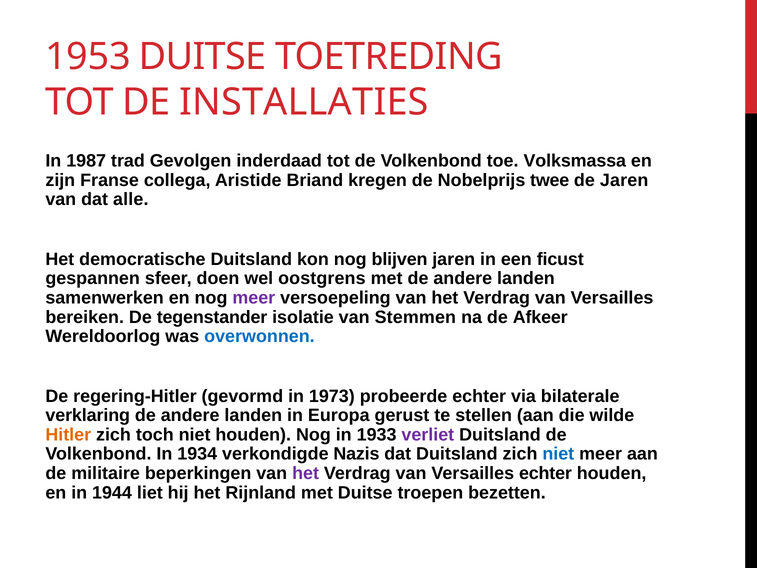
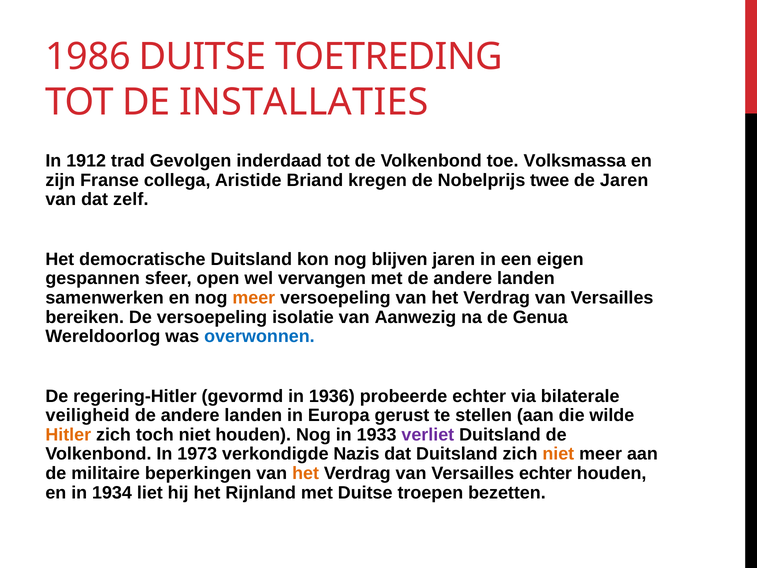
1953: 1953 -> 1986
1987: 1987 -> 1912
alle: alle -> zelf
ficust: ficust -> eigen
doen: doen -> open
oostgrens: oostgrens -> vervangen
meer at (254, 298) colour: purple -> orange
De tegenstander: tegenstander -> versoepeling
Stemmen: Stemmen -> Aanwezig
Afkeer: Afkeer -> Genua
1973: 1973 -> 1936
verklaring: verklaring -> veiligheid
1934: 1934 -> 1973
niet at (558, 454) colour: blue -> orange
het at (306, 473) colour: purple -> orange
1944: 1944 -> 1934
